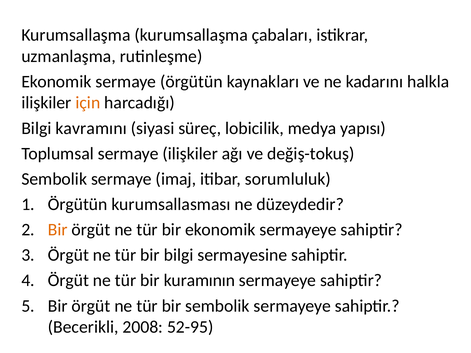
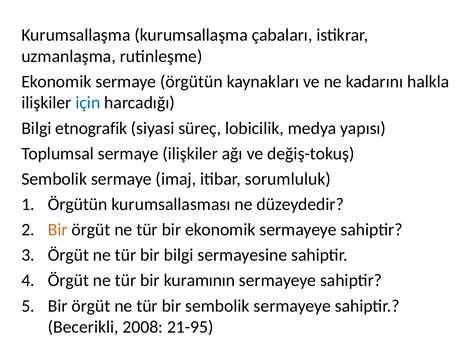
için colour: orange -> blue
kavramını: kavramını -> etnografik
52-95: 52-95 -> 21-95
